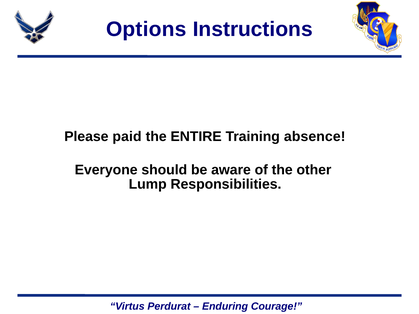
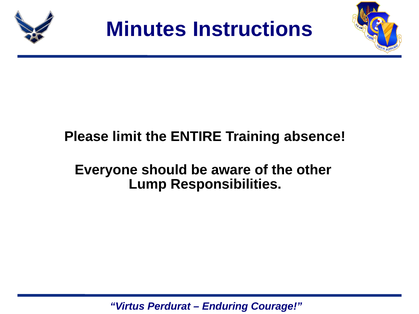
Options: Options -> Minutes
paid: paid -> limit
